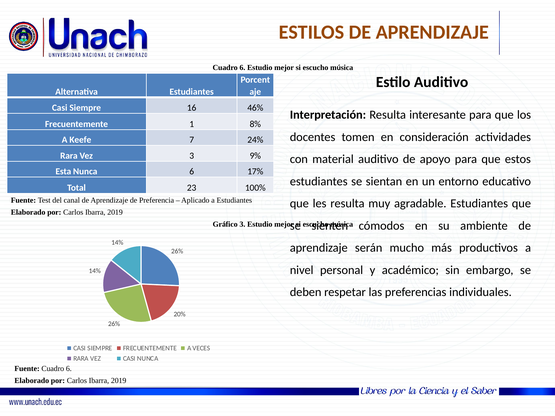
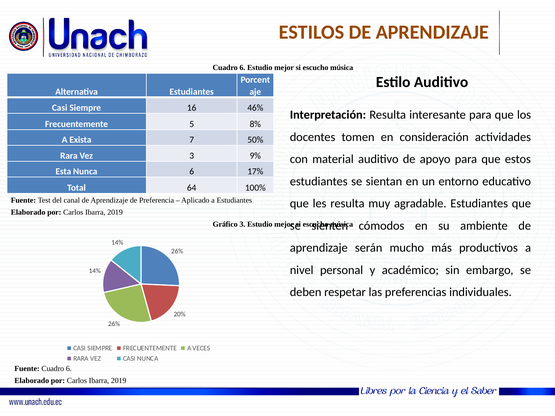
1: 1 -> 5
Keefe: Keefe -> Exista
24%: 24% -> 50%
23: 23 -> 64
